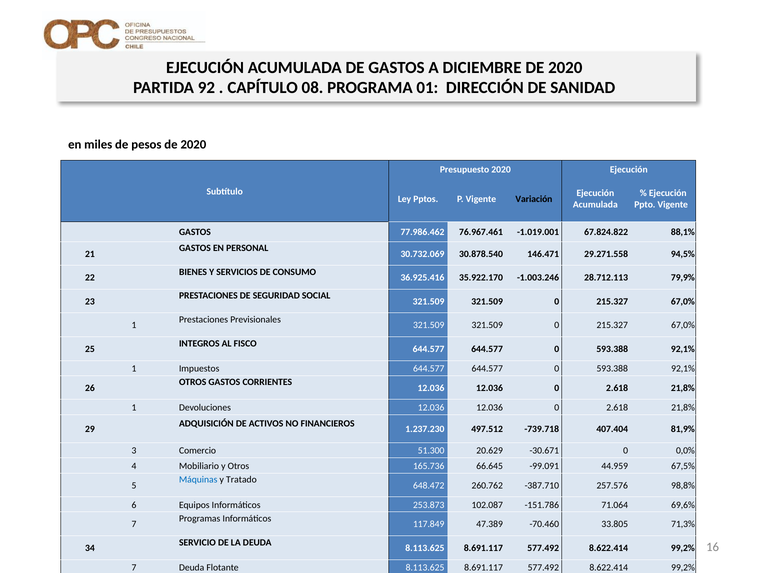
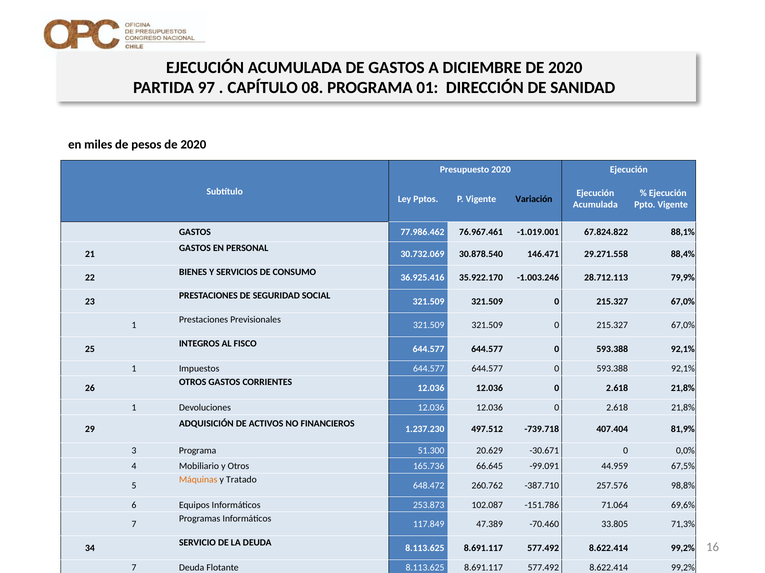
92: 92 -> 97
94,5%: 94,5% -> 88,4%
3 Comercio: Comercio -> Programa
Máquinas colour: blue -> orange
